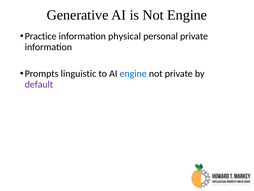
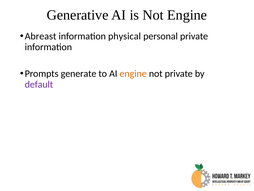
Practice: Practice -> Abreast
linguistic: linguistic -> generate
engine at (133, 73) colour: blue -> orange
